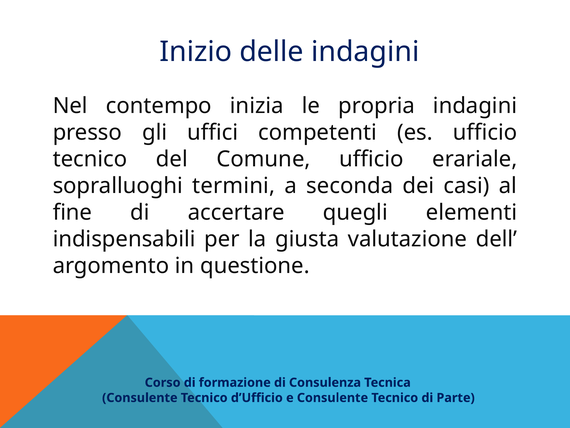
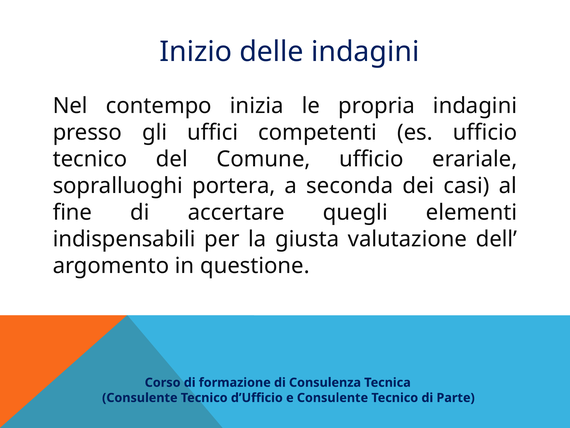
termini: termini -> portera
